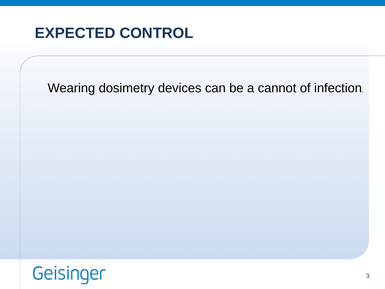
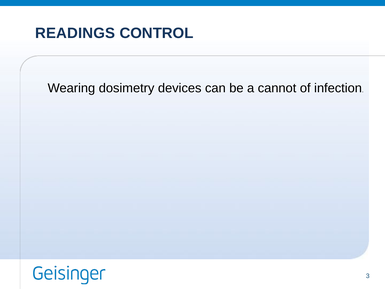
EXPECTED: EXPECTED -> READINGS
